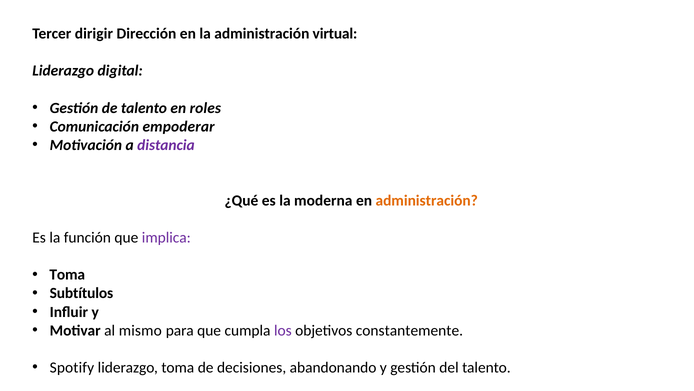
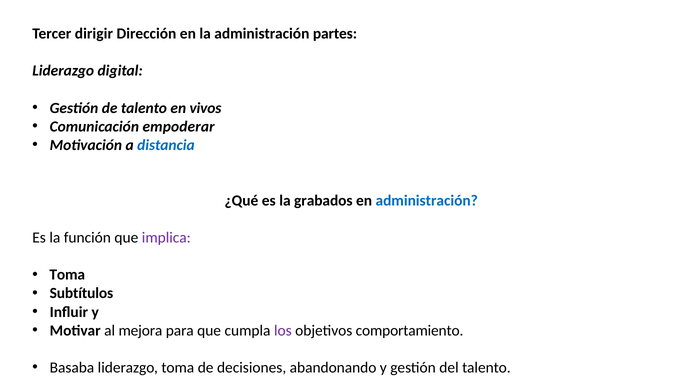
virtual: virtual -> partes
roles: roles -> vivos
distancia colour: purple -> blue
moderna: moderna -> grabados
administración at (427, 200) colour: orange -> blue
mismo: mismo -> mejora
constantemente: constantemente -> comportamiento
Spotify: Spotify -> Basaba
